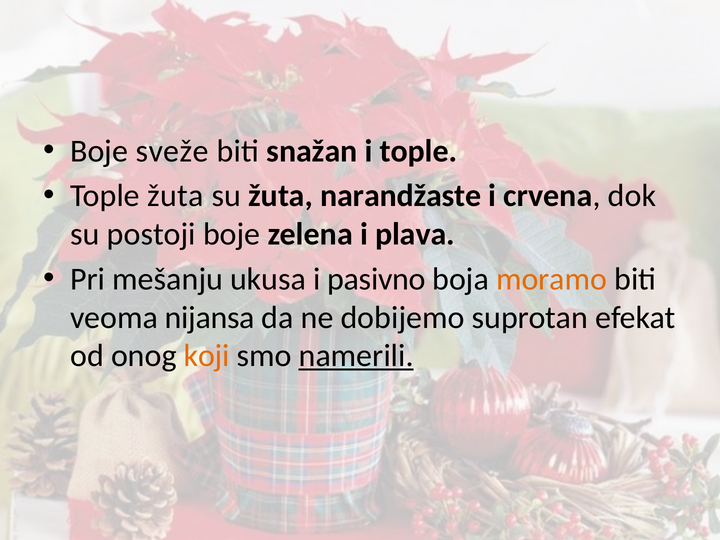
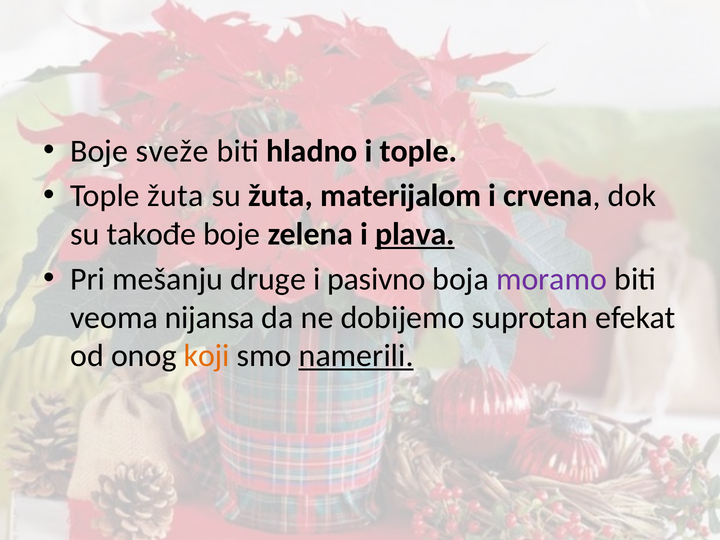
snažan: snažan -> hladno
narandžaste: narandžaste -> materijalom
postoji: postoji -> takođe
plava underline: none -> present
ukusa: ukusa -> druge
moramo colour: orange -> purple
